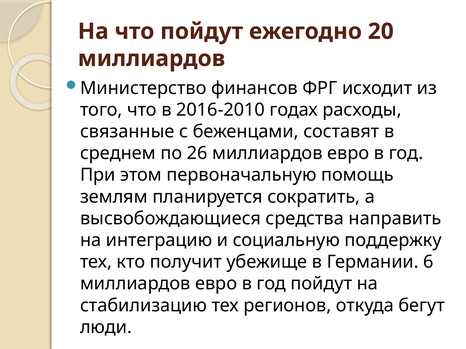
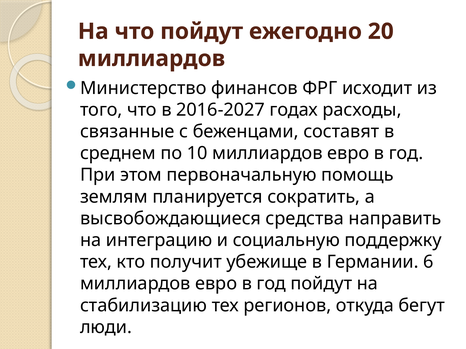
2016-2010: 2016-2010 -> 2016-2027
26: 26 -> 10
